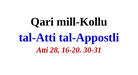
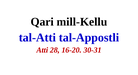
mill-Kollu: mill-Kollu -> mill-Kellu
